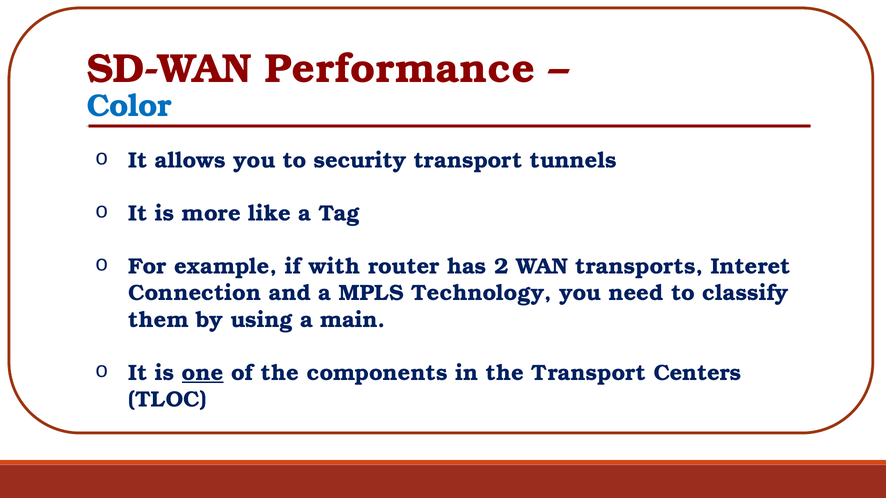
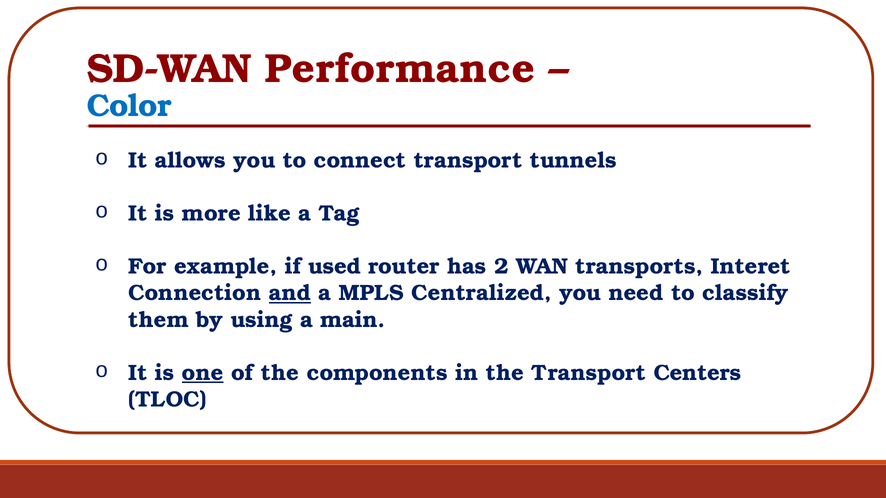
security: security -> connect
with: with -> used
and underline: none -> present
Technology: Technology -> Centralized
